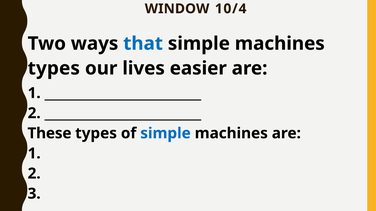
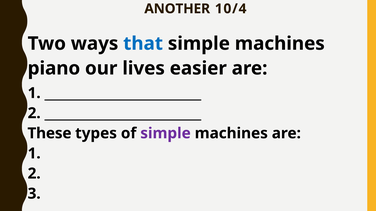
WINDOW: WINDOW -> ANOTHER
types at (54, 68): types -> piano
simple at (166, 134) colour: blue -> purple
